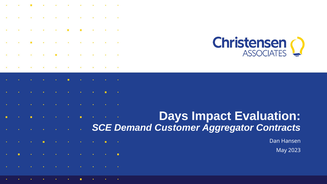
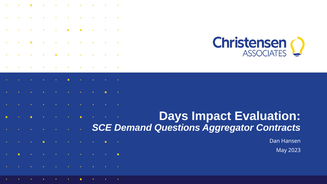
Customer: Customer -> Questions
